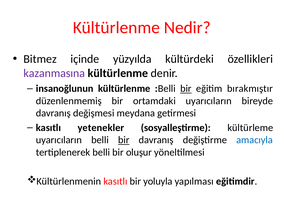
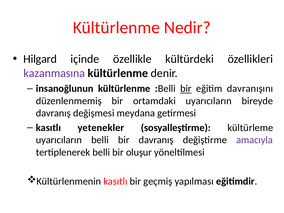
Bitmez: Bitmez -> Hilgard
yüzyılda: yüzyılda -> özellikle
bırakmıştır: bırakmıştır -> davranışını
bir at (124, 140) underline: present -> none
amacıyla colour: blue -> purple
yoluyla: yoluyla -> geçmiş
